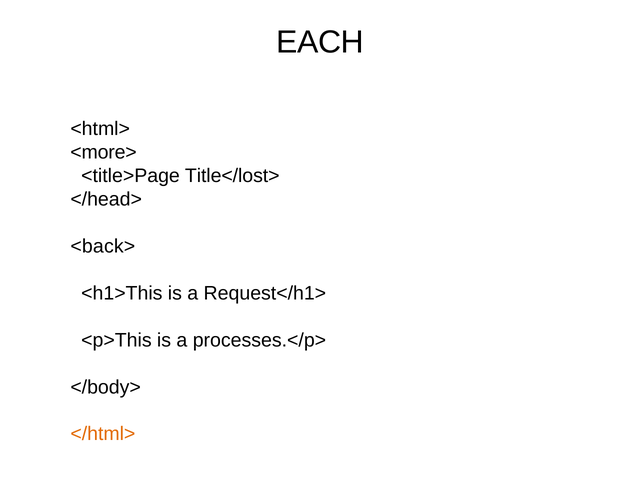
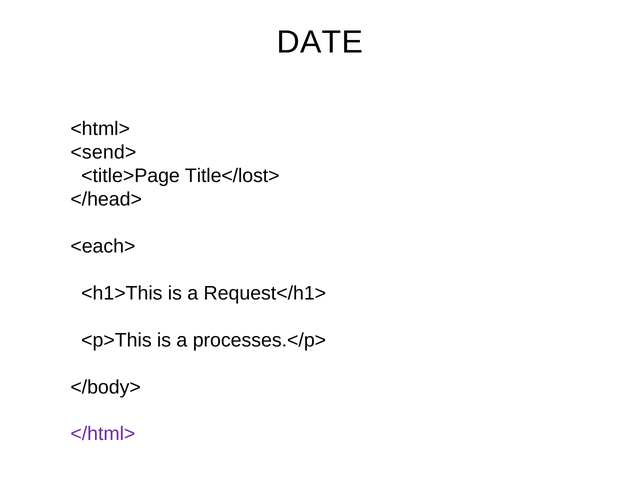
EACH: EACH -> DATE
<more>: <more> -> <send>
<back>: <back> -> <each>
</html> colour: orange -> purple
